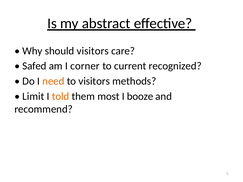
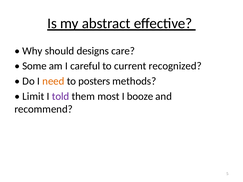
should visitors: visitors -> designs
Safed: Safed -> Some
corner: corner -> careful
to visitors: visitors -> posters
told colour: orange -> purple
